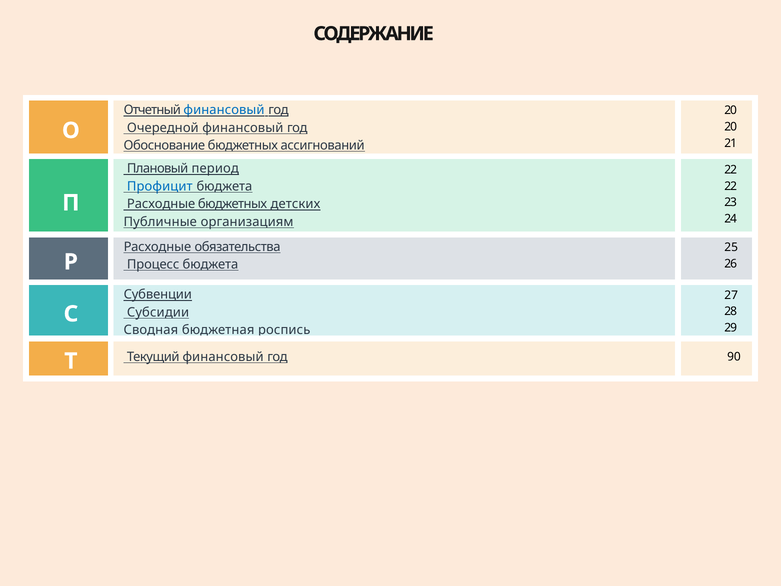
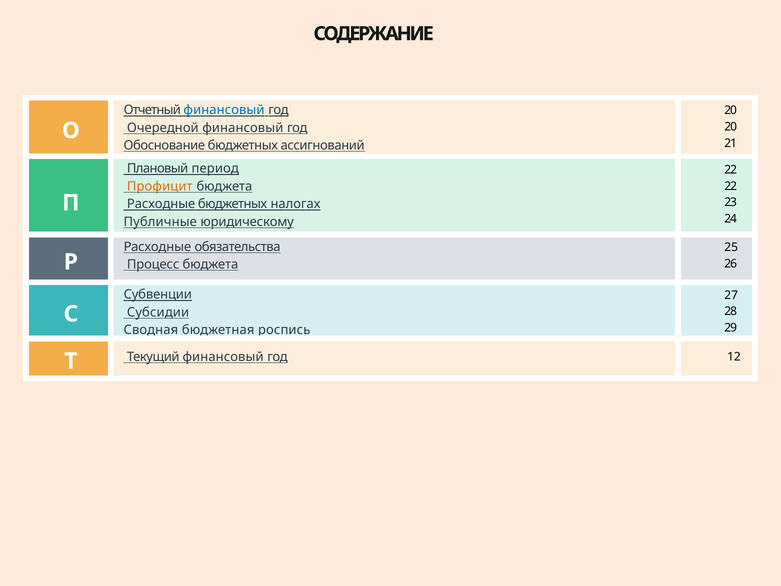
Профицит colour: blue -> orange
детских: детских -> налогах
организациям: организациям -> юридическому
90: 90 -> 12
